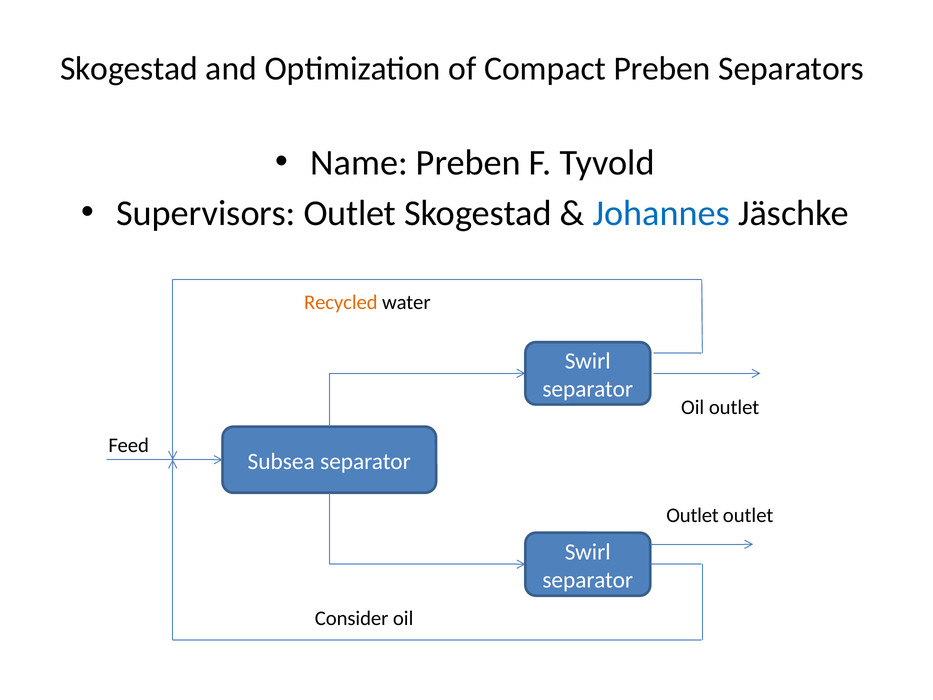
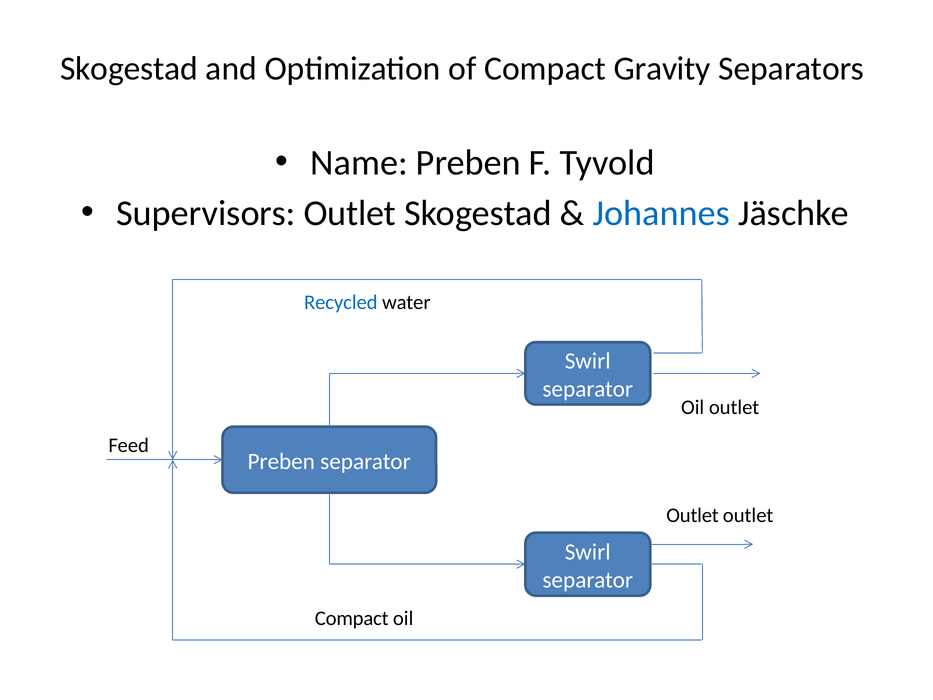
Compact Preben: Preben -> Gravity
Recycled colour: orange -> blue
Subsea at (281, 461): Subsea -> Preben
Consider at (352, 618): Consider -> Compact
